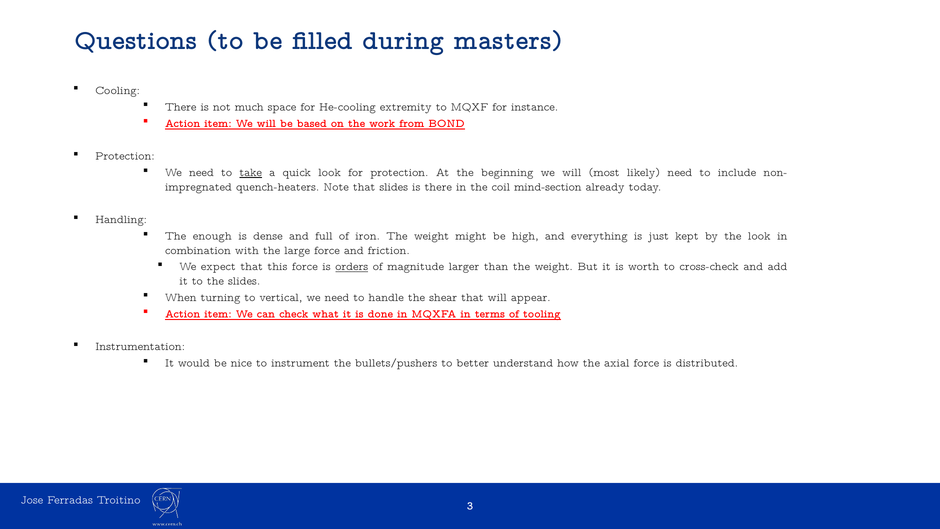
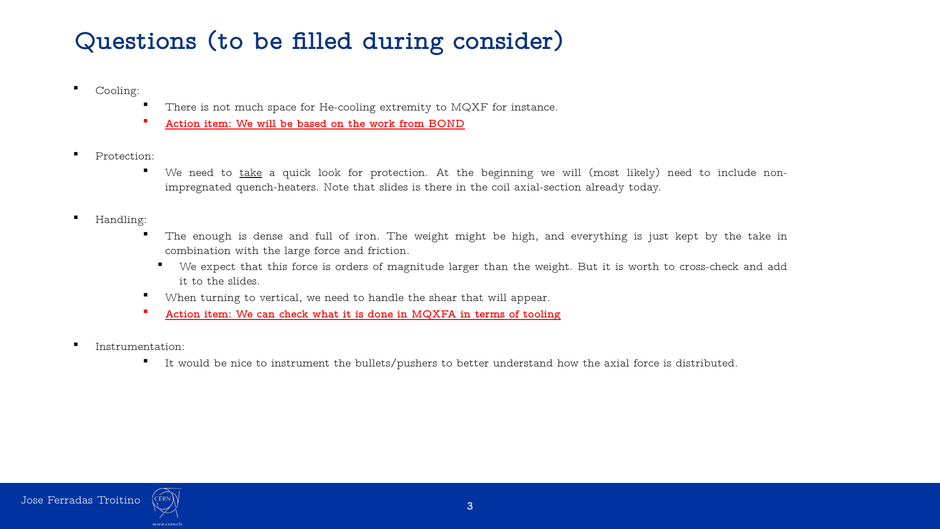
masters: masters -> consider
mind-section: mind-section -> axial-section
the look: look -> take
orders underline: present -> none
